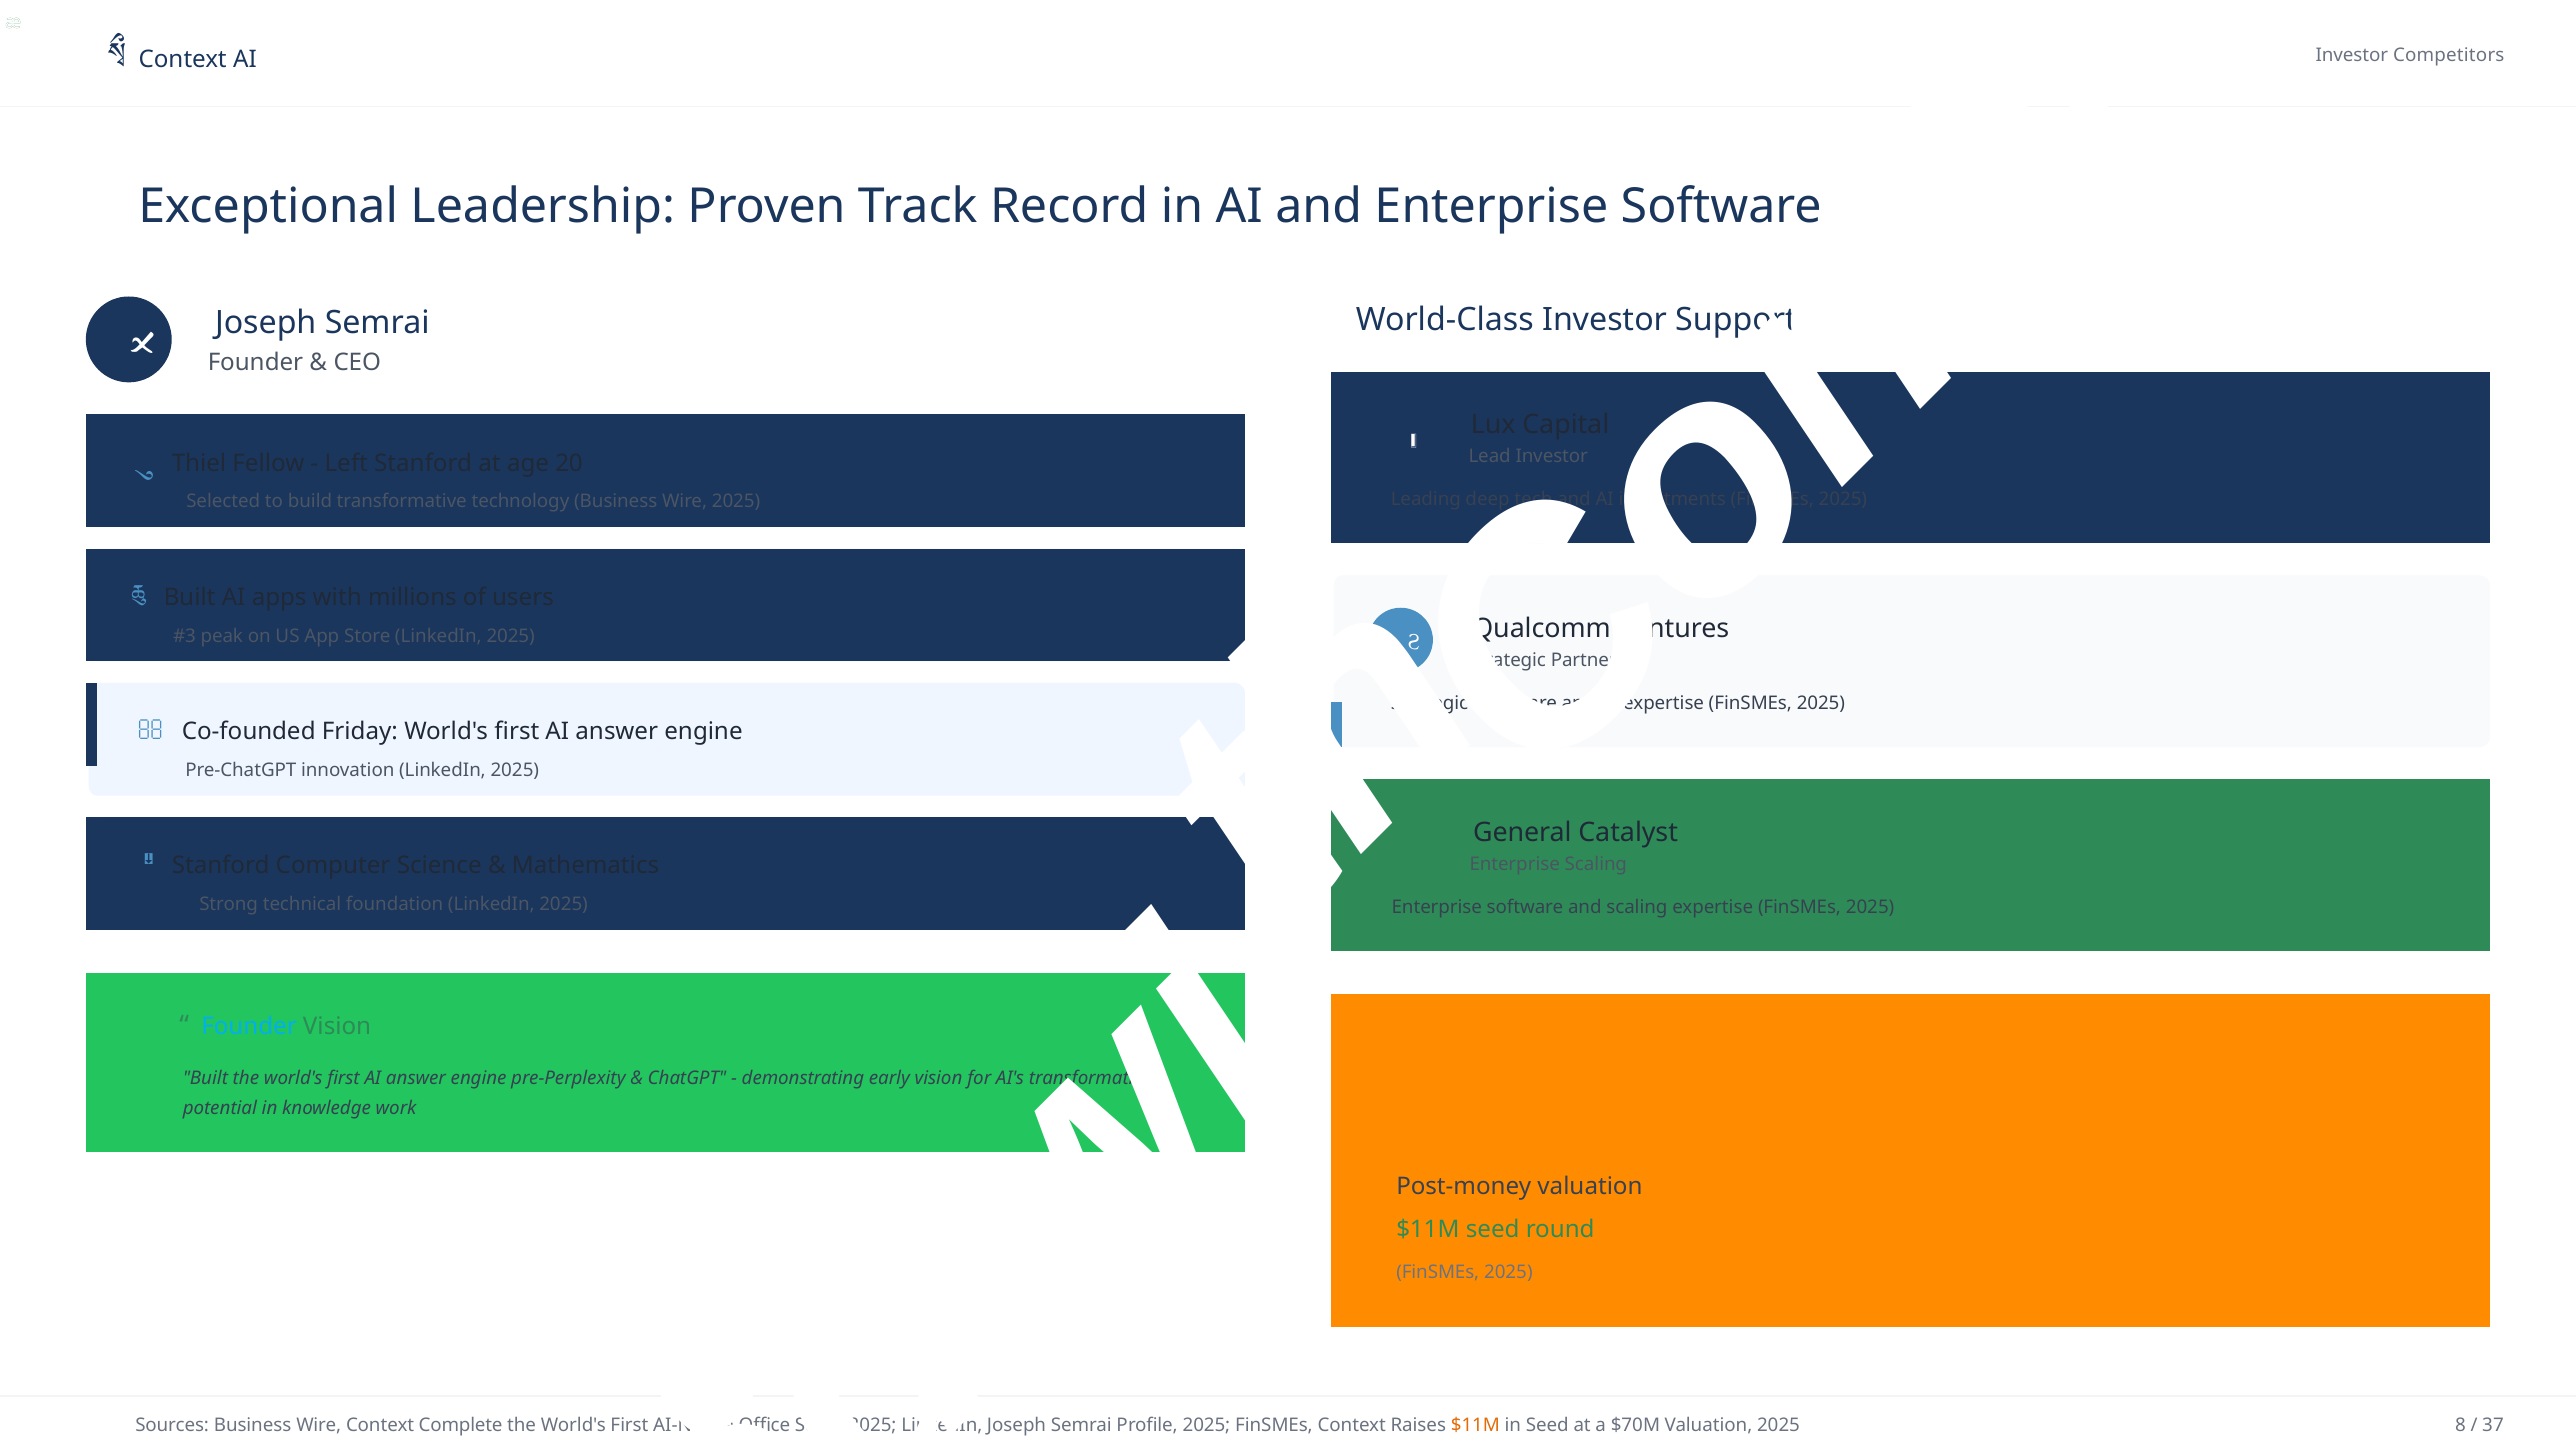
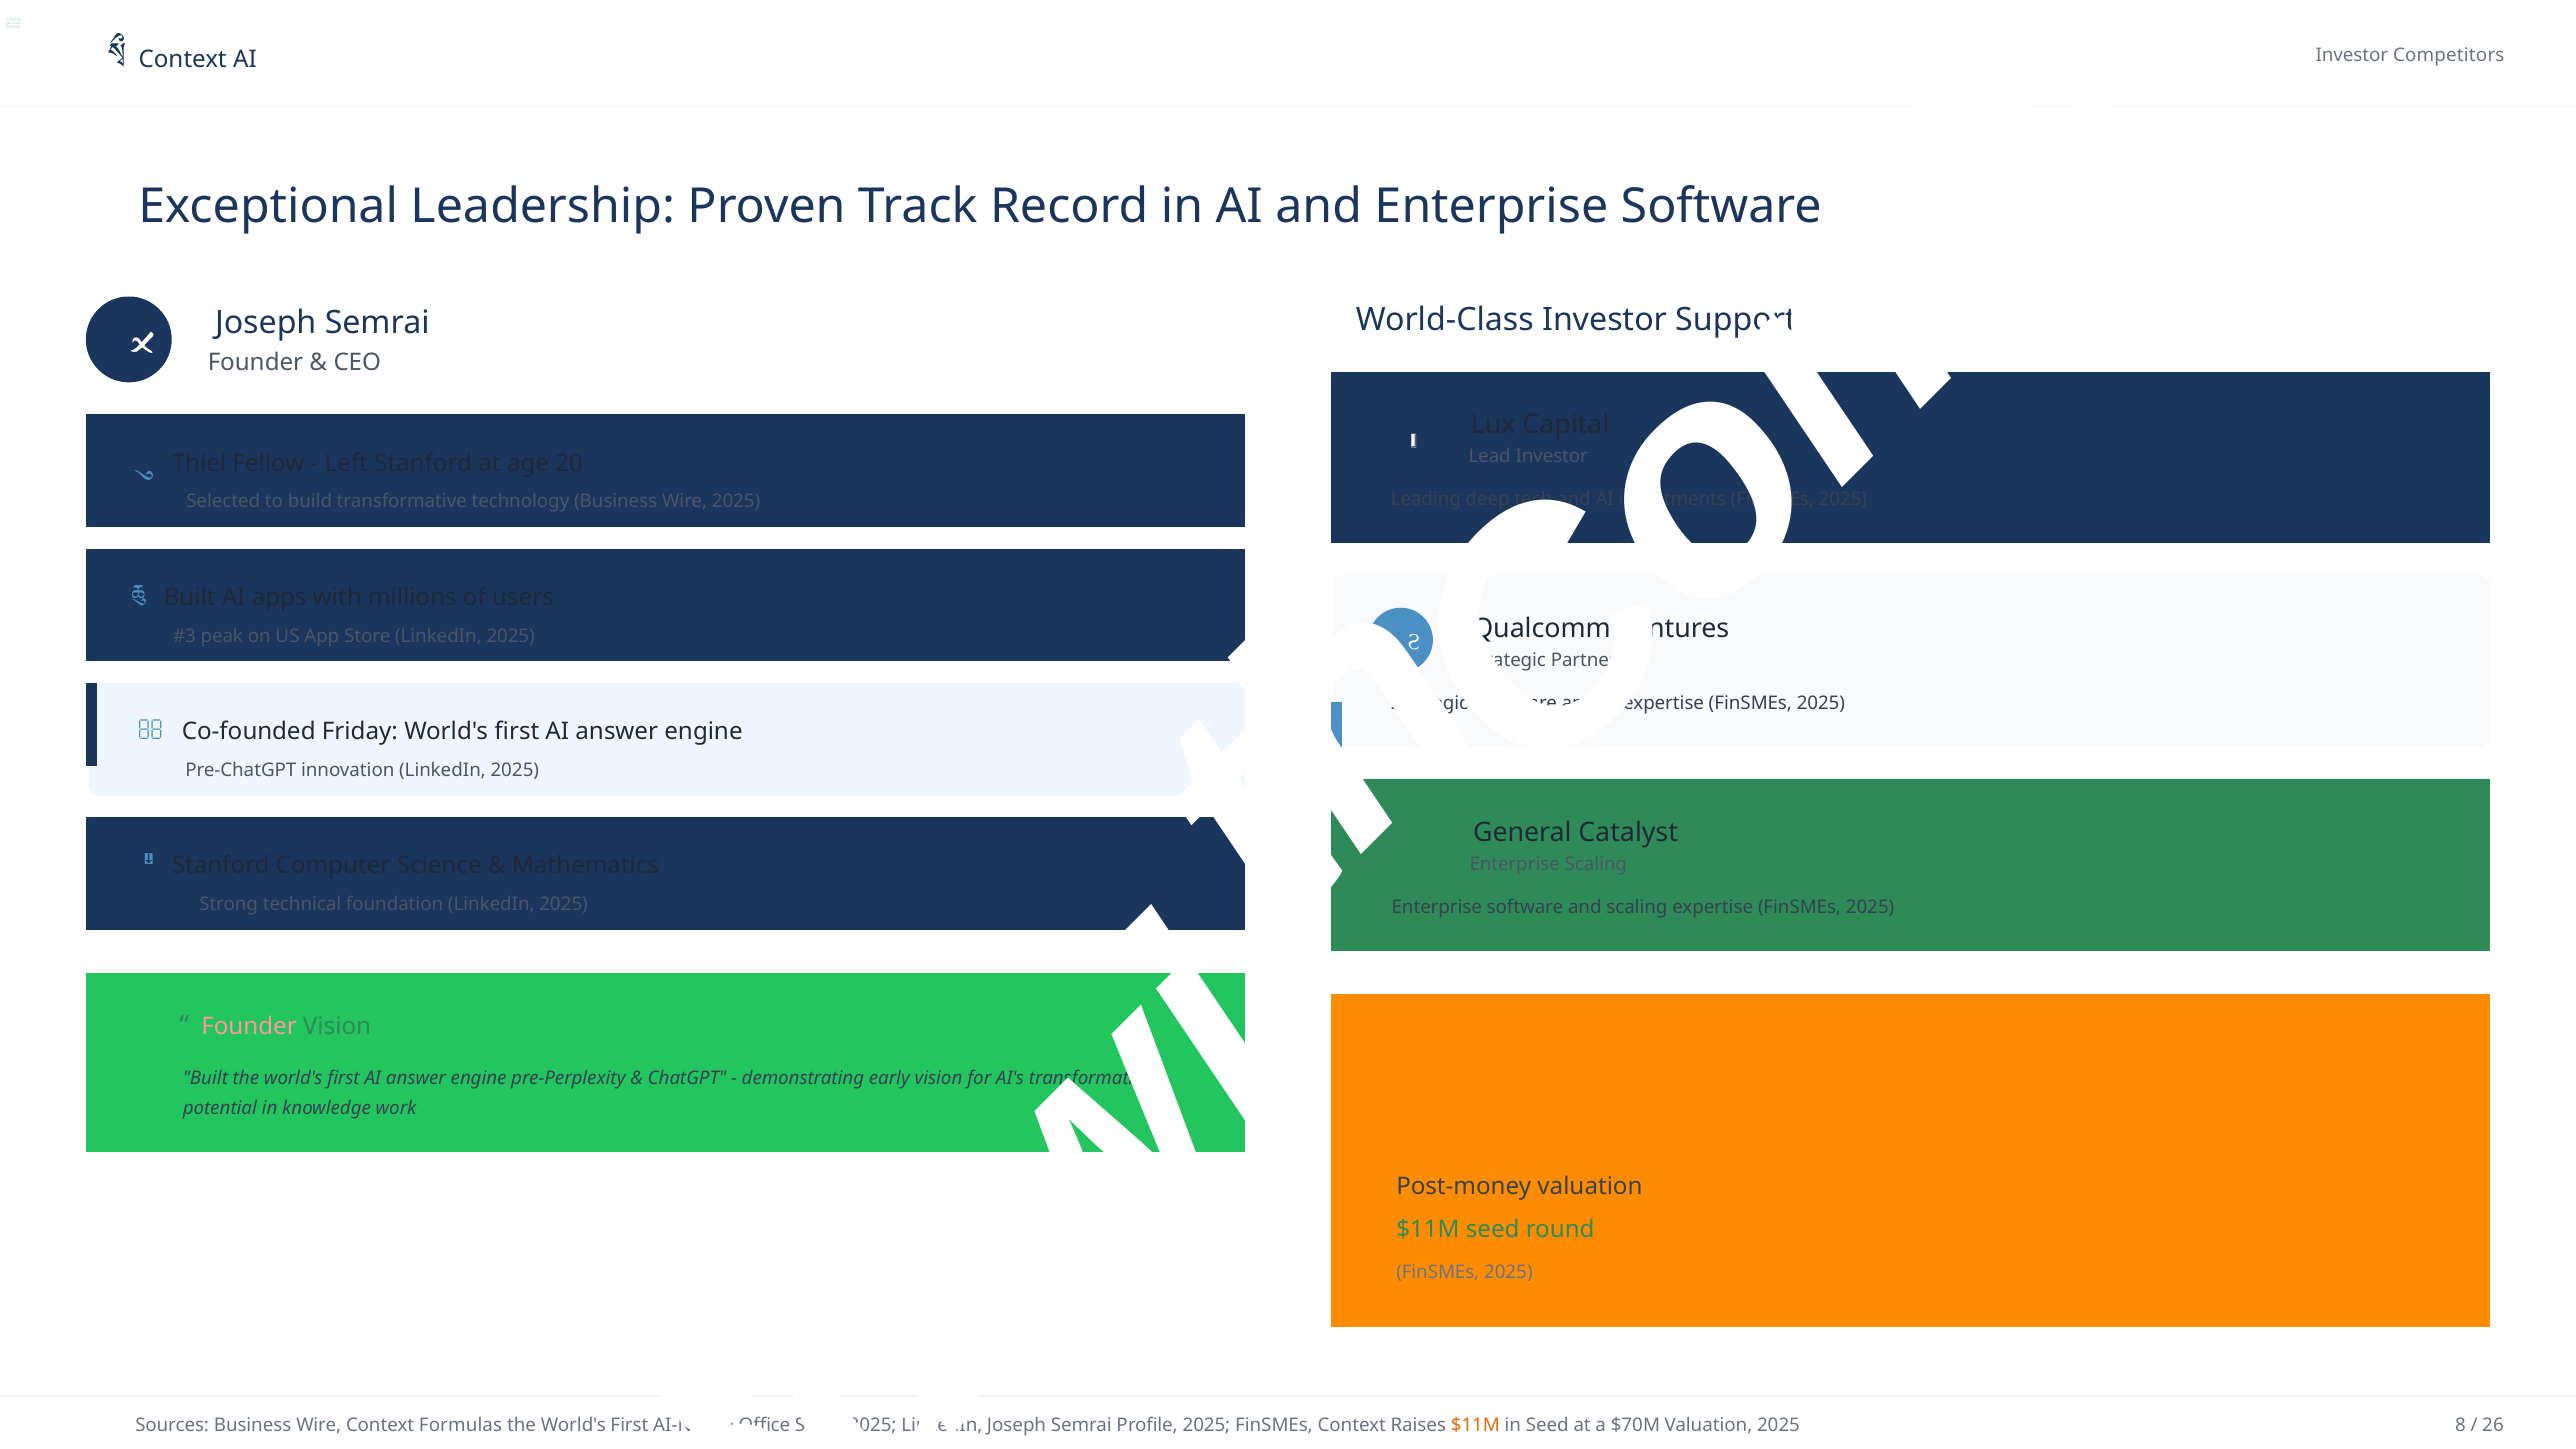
Founder at (249, 1027) colour: light blue -> pink
Complete: Complete -> Formulas
37: 37 -> 26
